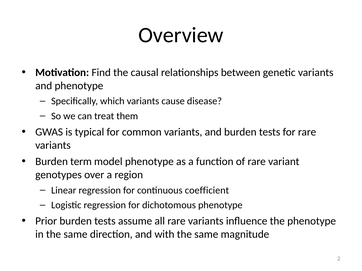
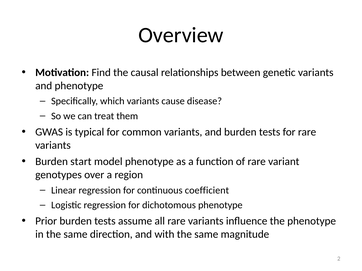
term: term -> start
